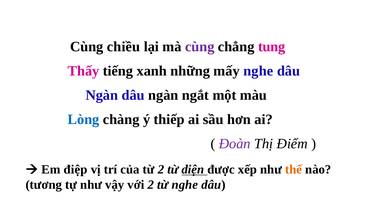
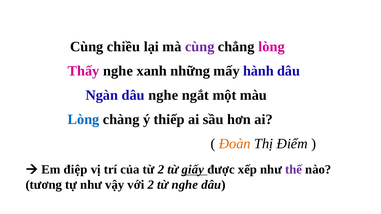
chẳng tung: tung -> lòng
Thấy tiếng: tiếng -> nghe
mấy nghe: nghe -> hành
Ngàn dâu ngàn: ngàn -> nghe
Đoàn colour: purple -> orange
diện: diện -> giấy
thế colour: orange -> purple
